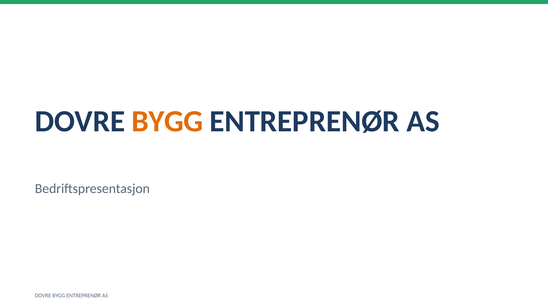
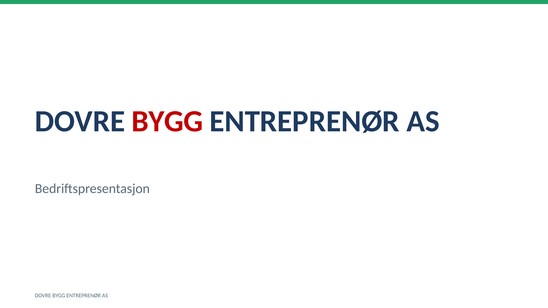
BYGG at (167, 122) colour: orange -> red
